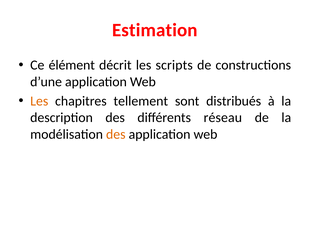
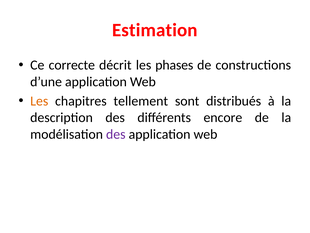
élément: élément -> correcte
scripts: scripts -> phases
réseau: réseau -> encore
des at (116, 134) colour: orange -> purple
